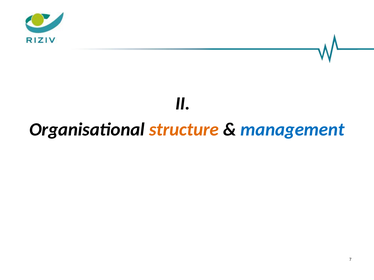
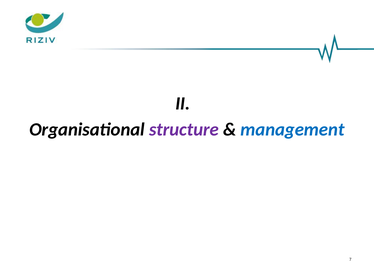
structure colour: orange -> purple
